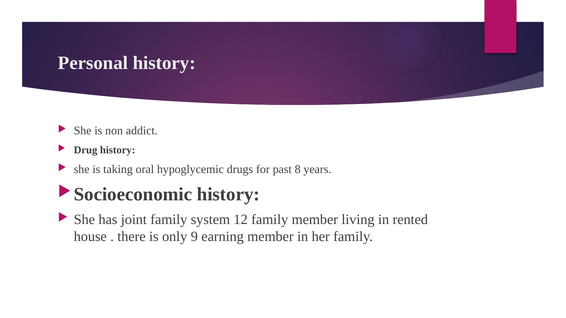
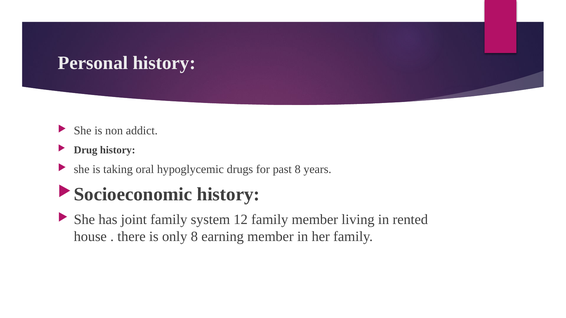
only 9: 9 -> 8
